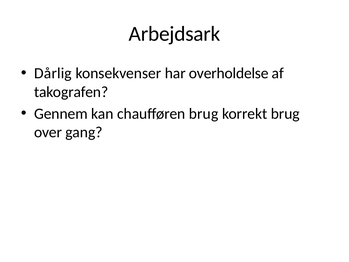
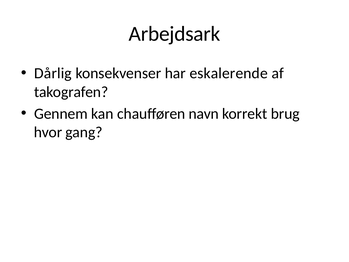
overholdelse: overholdelse -> eskalerende
chaufføren brug: brug -> navn
over: over -> hvor
